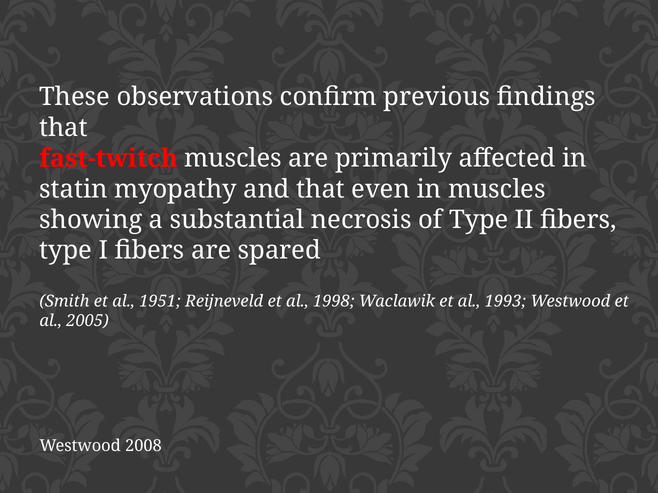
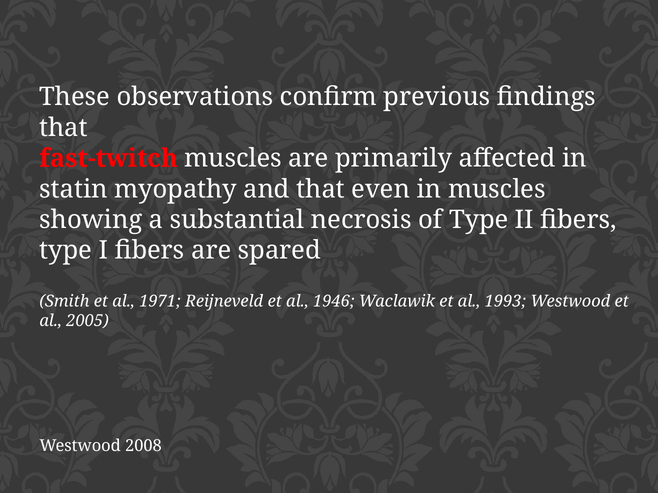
1951: 1951 -> 1971
1998: 1998 -> 1946
